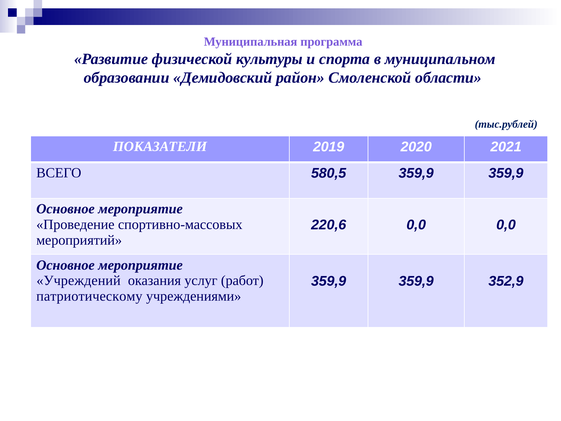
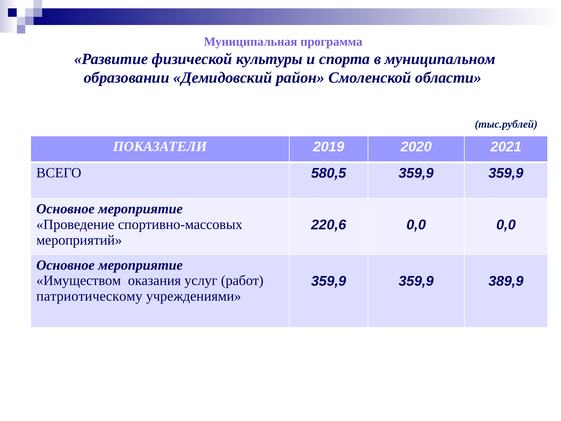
Учреждений: Учреждений -> Имуществом
352,9: 352,9 -> 389,9
